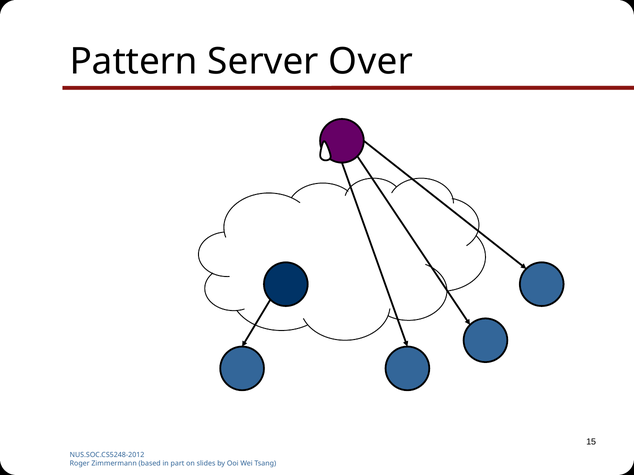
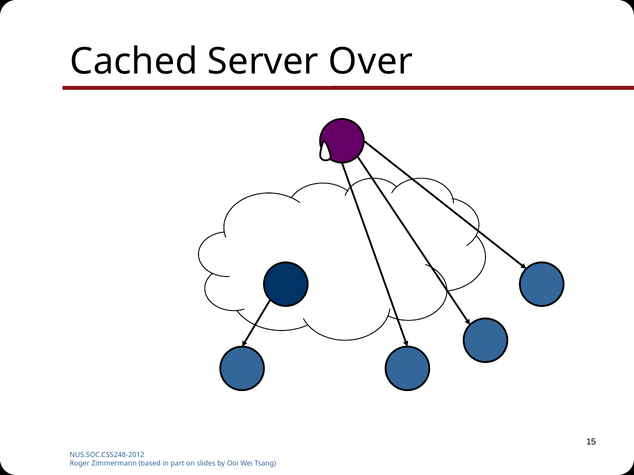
Pattern: Pattern -> Cached
